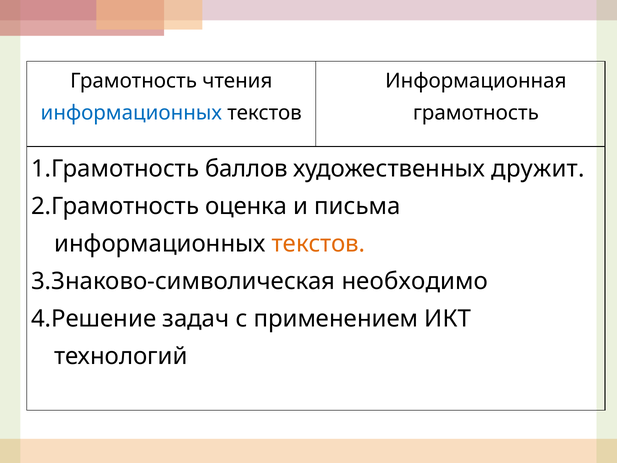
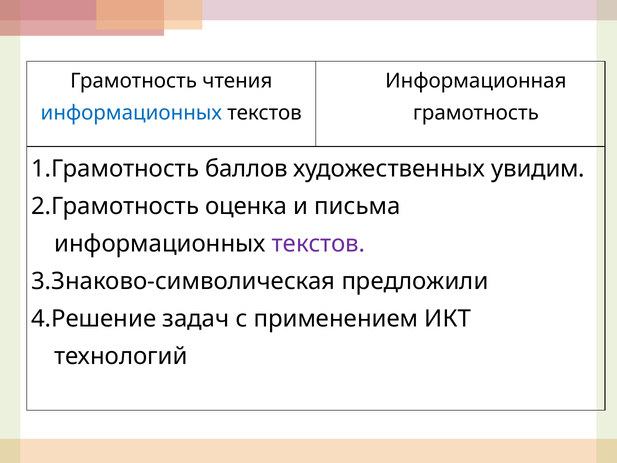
дружит: дружит -> увидим
текстов at (319, 244) colour: orange -> purple
необходимо: необходимо -> предложили
